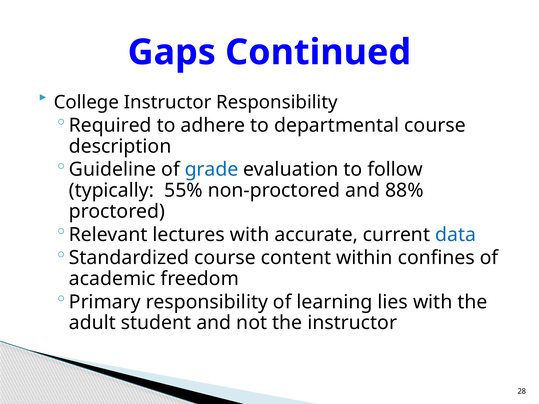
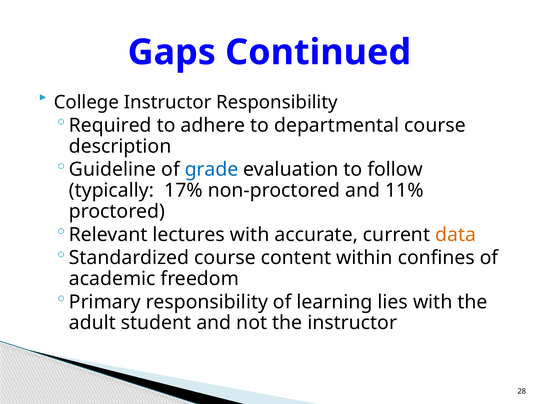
55%: 55% -> 17%
88%: 88% -> 11%
data colour: blue -> orange
